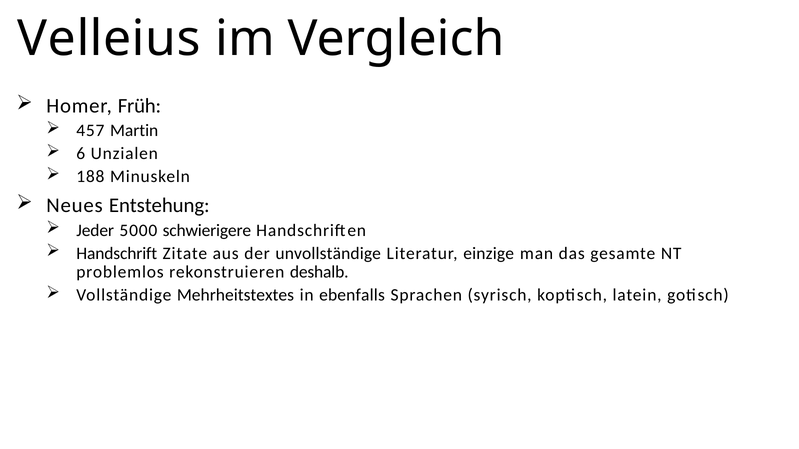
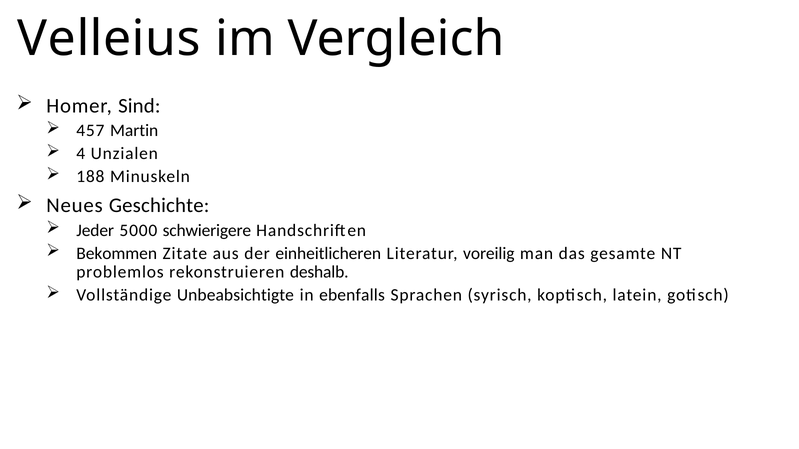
Früh: Früh -> Sind
6: 6 -> 4
Entstehung: Entstehung -> Geschichte
Handschrift: Handschrift -> Bekommen
unvollständige: unvollständige -> einheitlicheren
einzige: einzige -> voreilig
Mehrheitstextes: Mehrheitstextes -> Unbeabsichtigte
